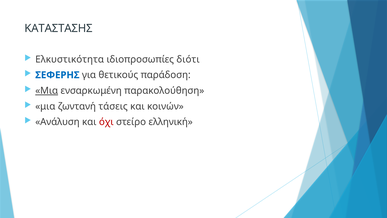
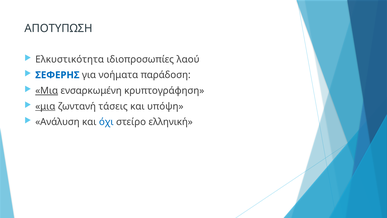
ΚΑΤΑΣΤΑΣΗΣ: ΚΑΤΑΣΤΑΣΗΣ -> ΑΠΟΤΥΠΩΣΗ
διότι: διότι -> λαού
θετικούς: θετικούς -> νοήματα
παρακολούθηση: παρακολούθηση -> κρυπτογράφηση
μια at (45, 106) underline: none -> present
κοινών: κοινών -> υπόψη
όχι colour: red -> blue
